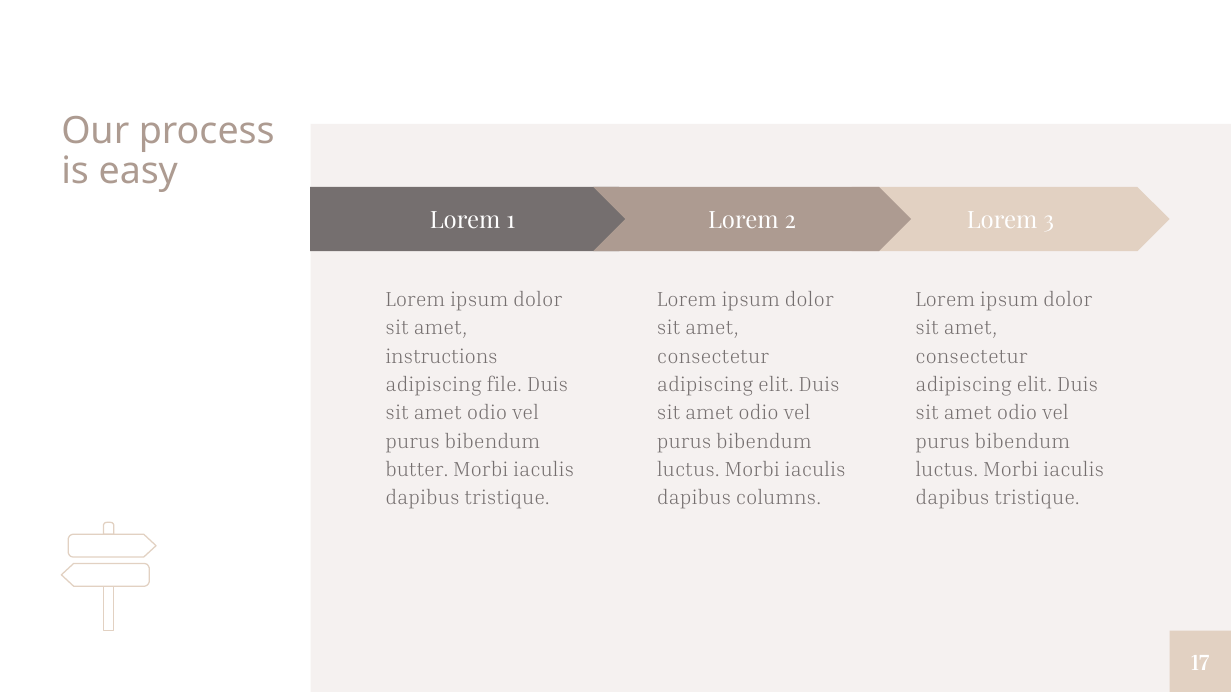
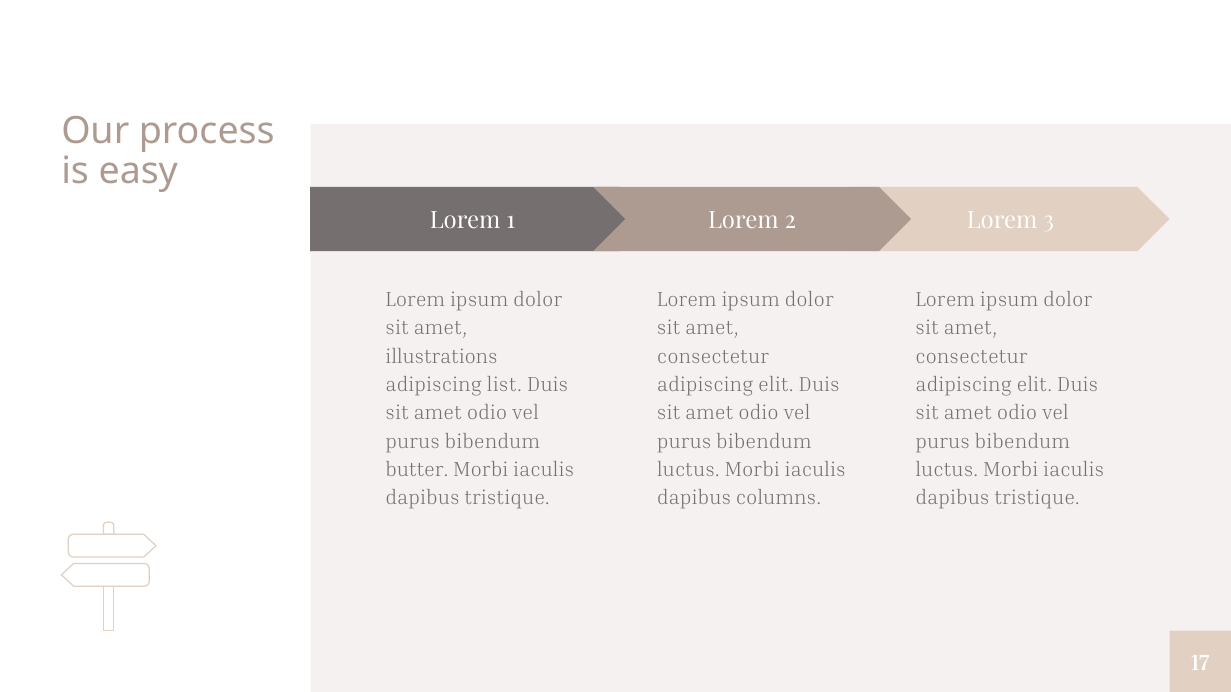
instructions: instructions -> illustrations
file: file -> list
